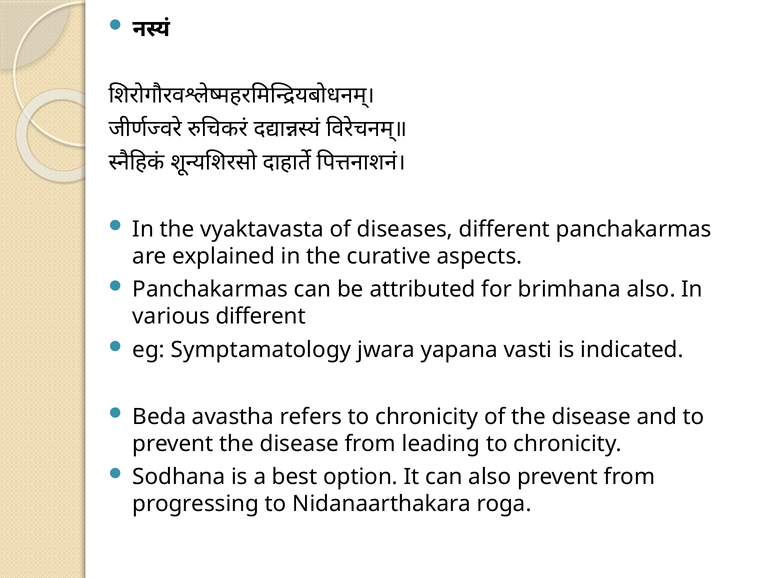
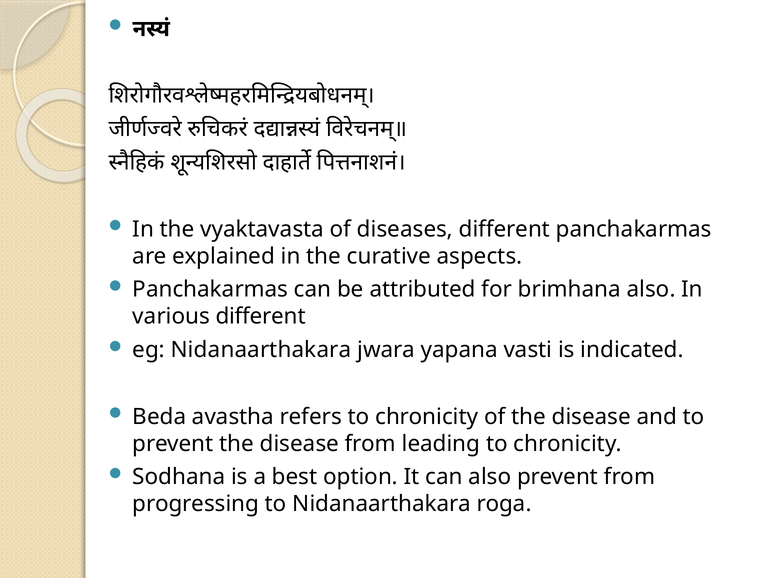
eg Symptamatology: Symptamatology -> Nidanaarthakara
